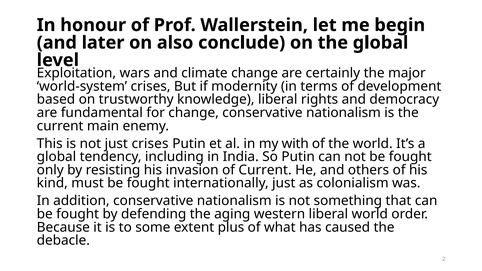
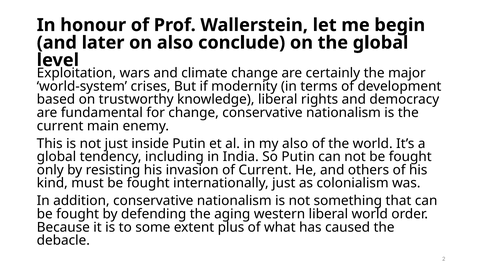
just crises: crises -> inside
my with: with -> also
